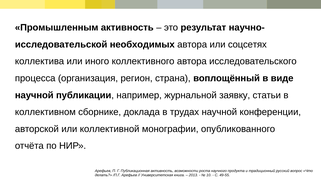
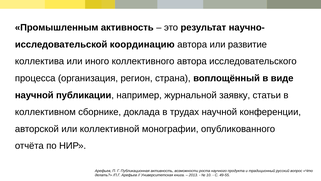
необходимых: необходимых -> координацию
соцсетях: соцсетях -> развитие
